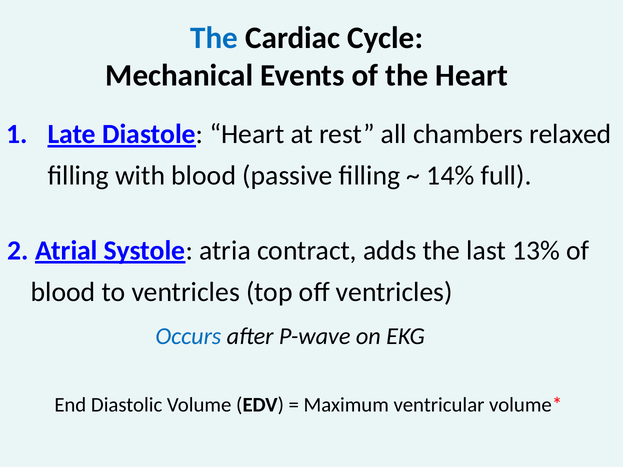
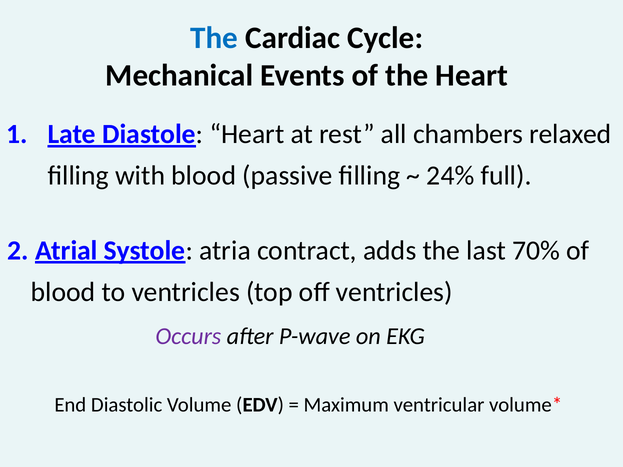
14%: 14% -> 24%
13%: 13% -> 70%
Occurs colour: blue -> purple
